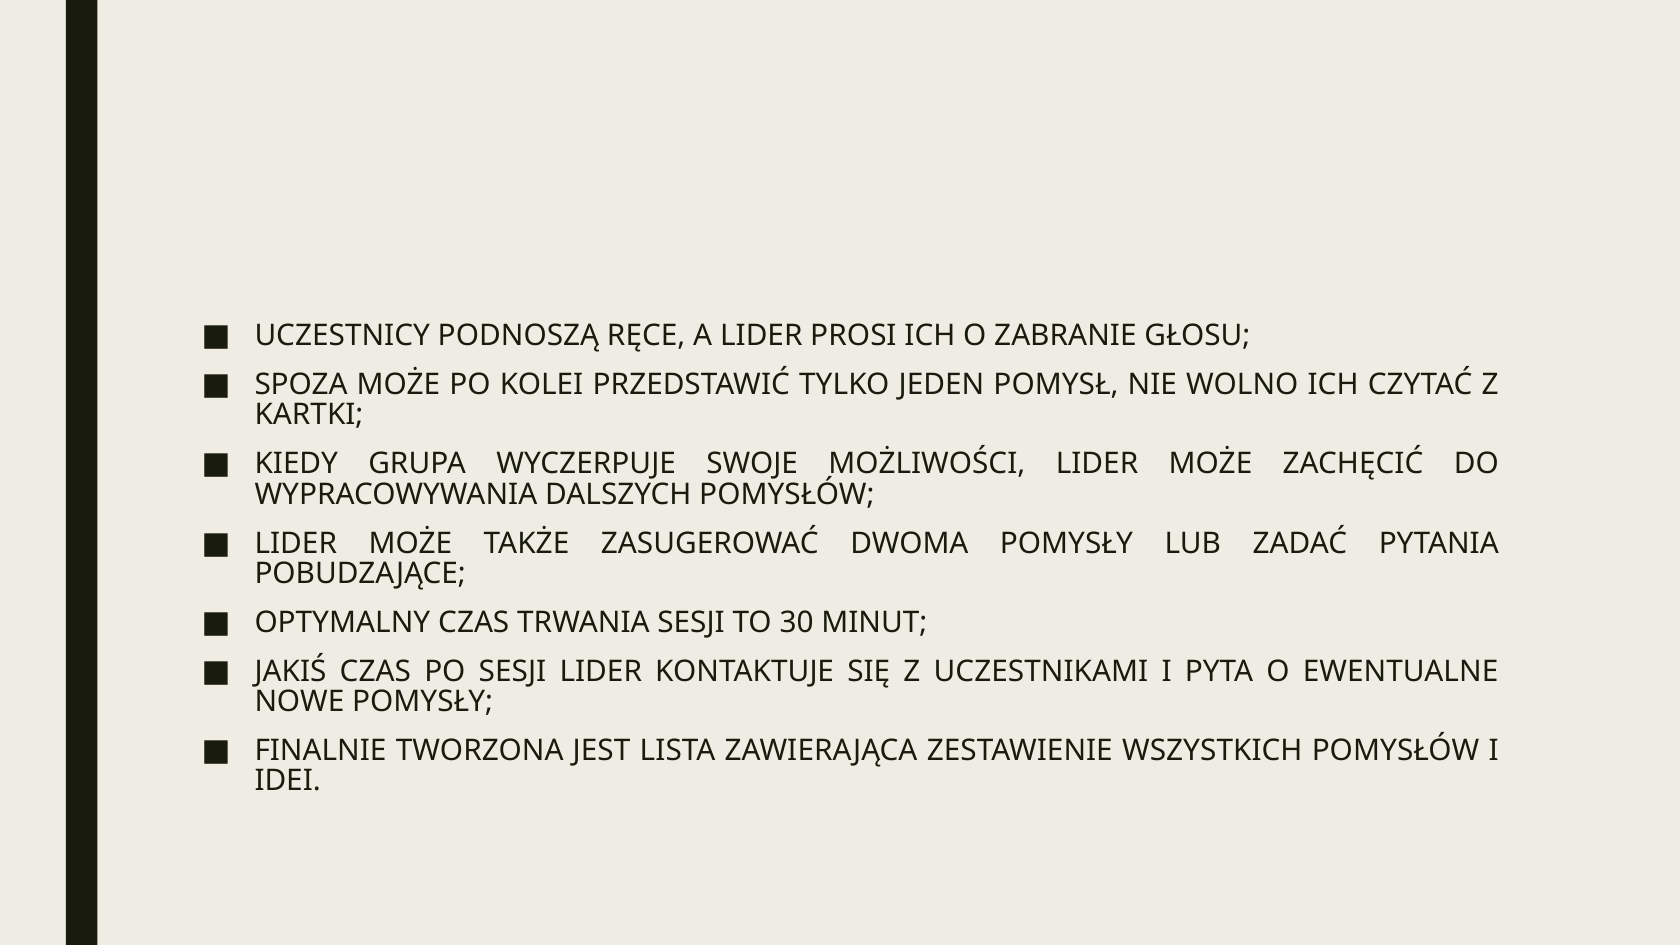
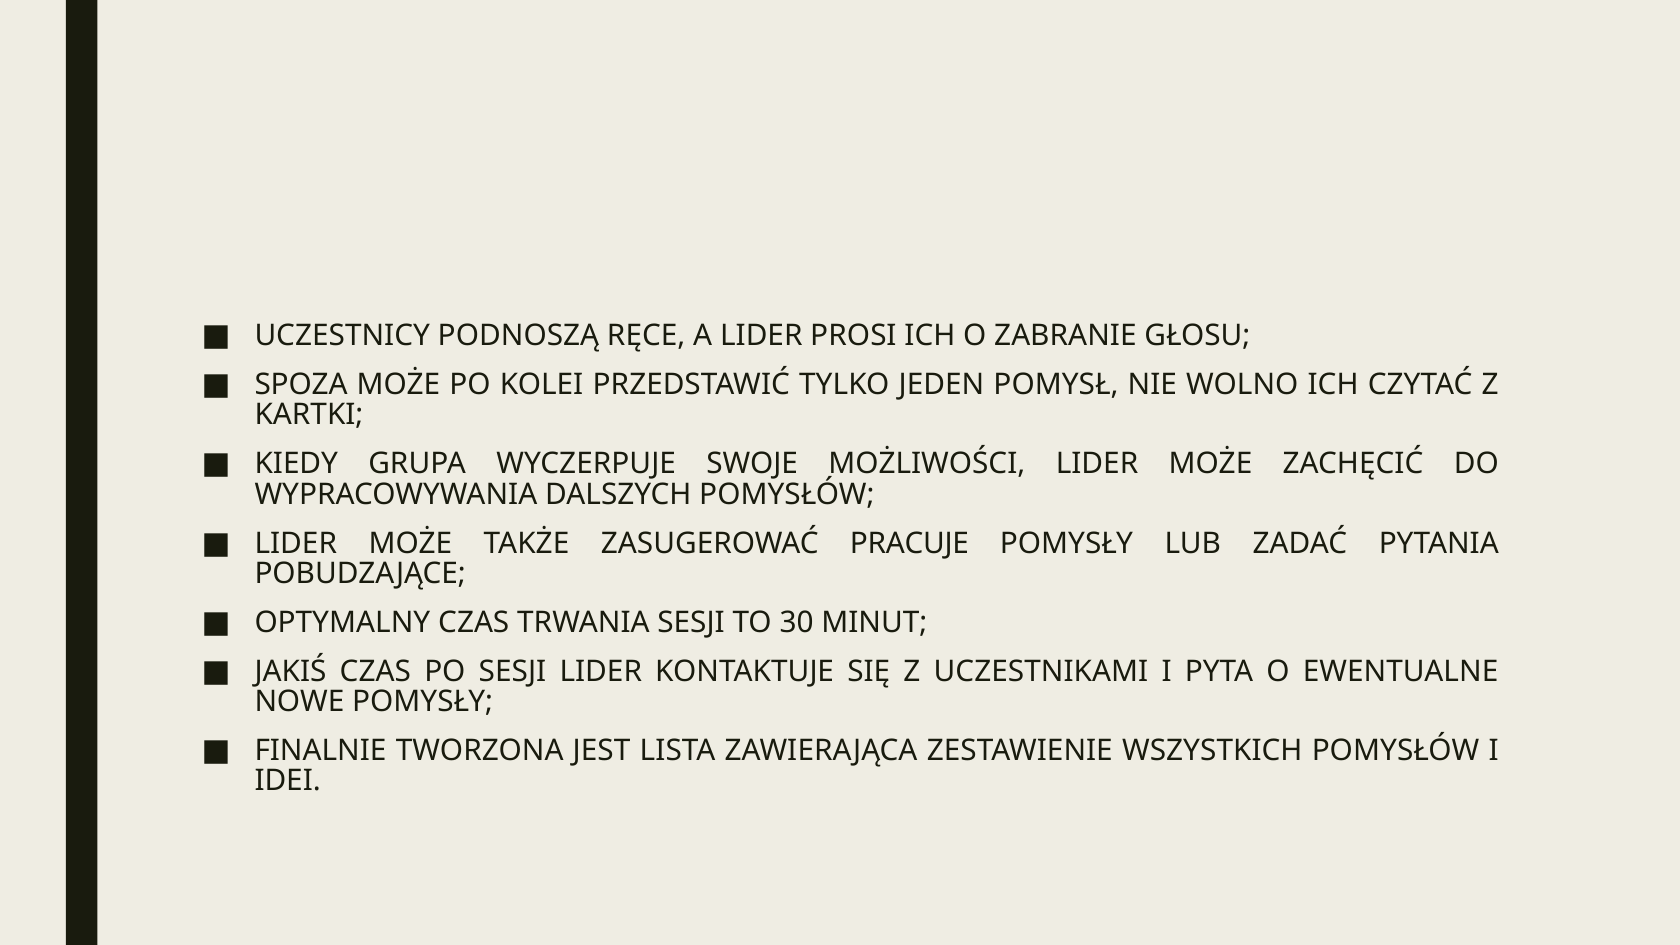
DWOMA: DWOMA -> PRACUJE
